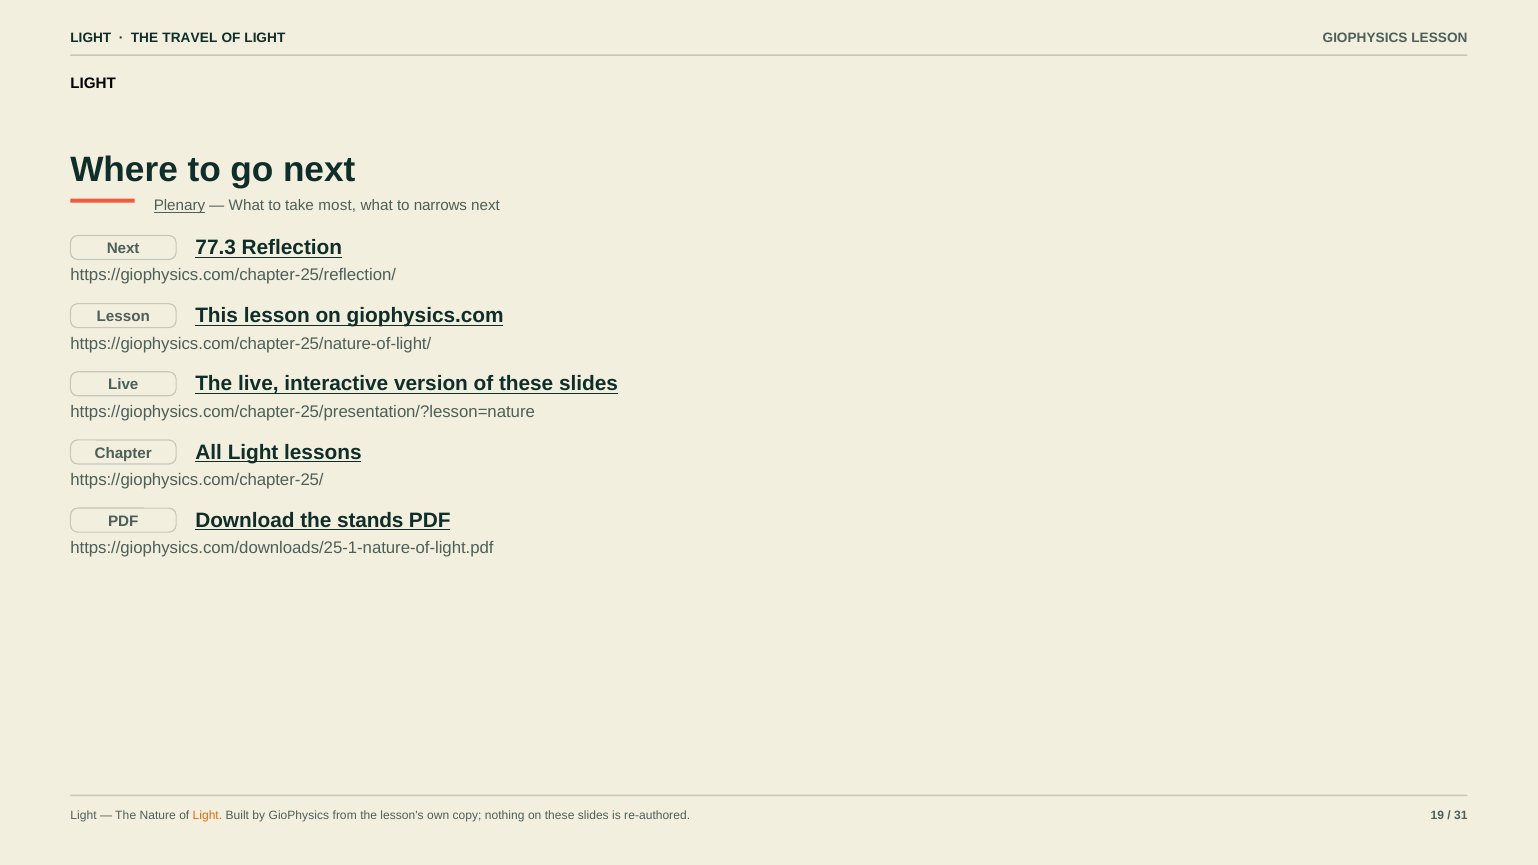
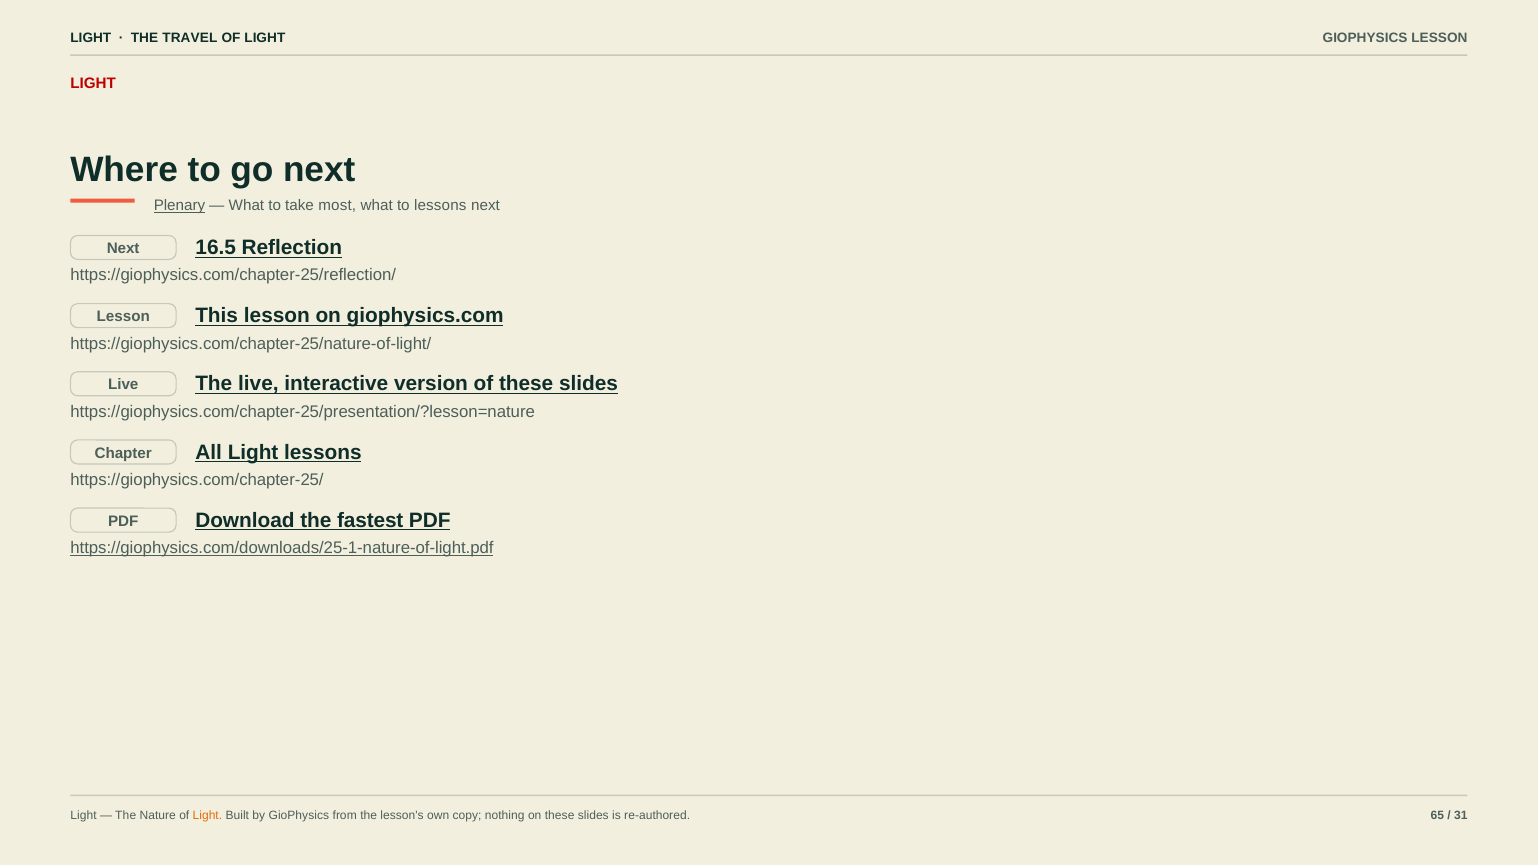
LIGHT at (93, 84) colour: black -> red
to narrows: narrows -> lessons
77.3: 77.3 -> 16.5
stands: stands -> fastest
https://giophysics.com/downloads/25-1-nature-of-light.pdf underline: none -> present
19: 19 -> 65
